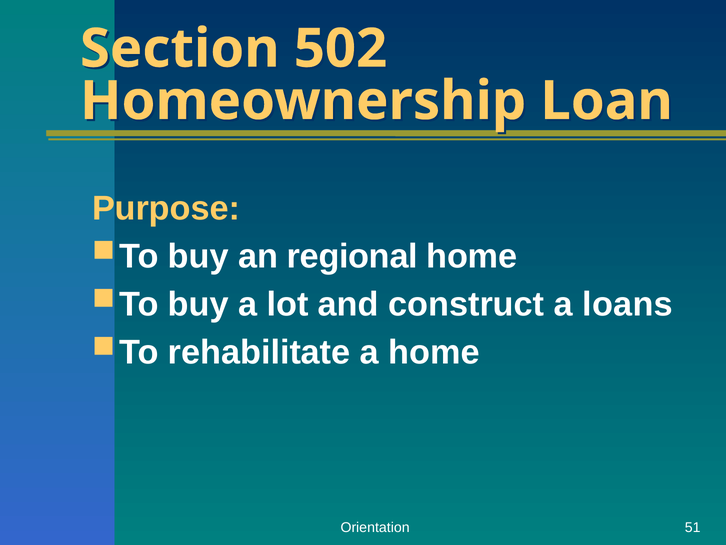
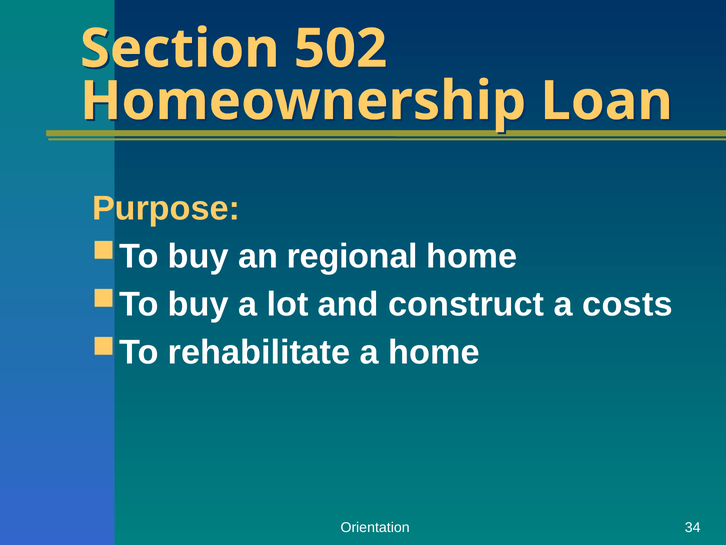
loans: loans -> costs
51: 51 -> 34
